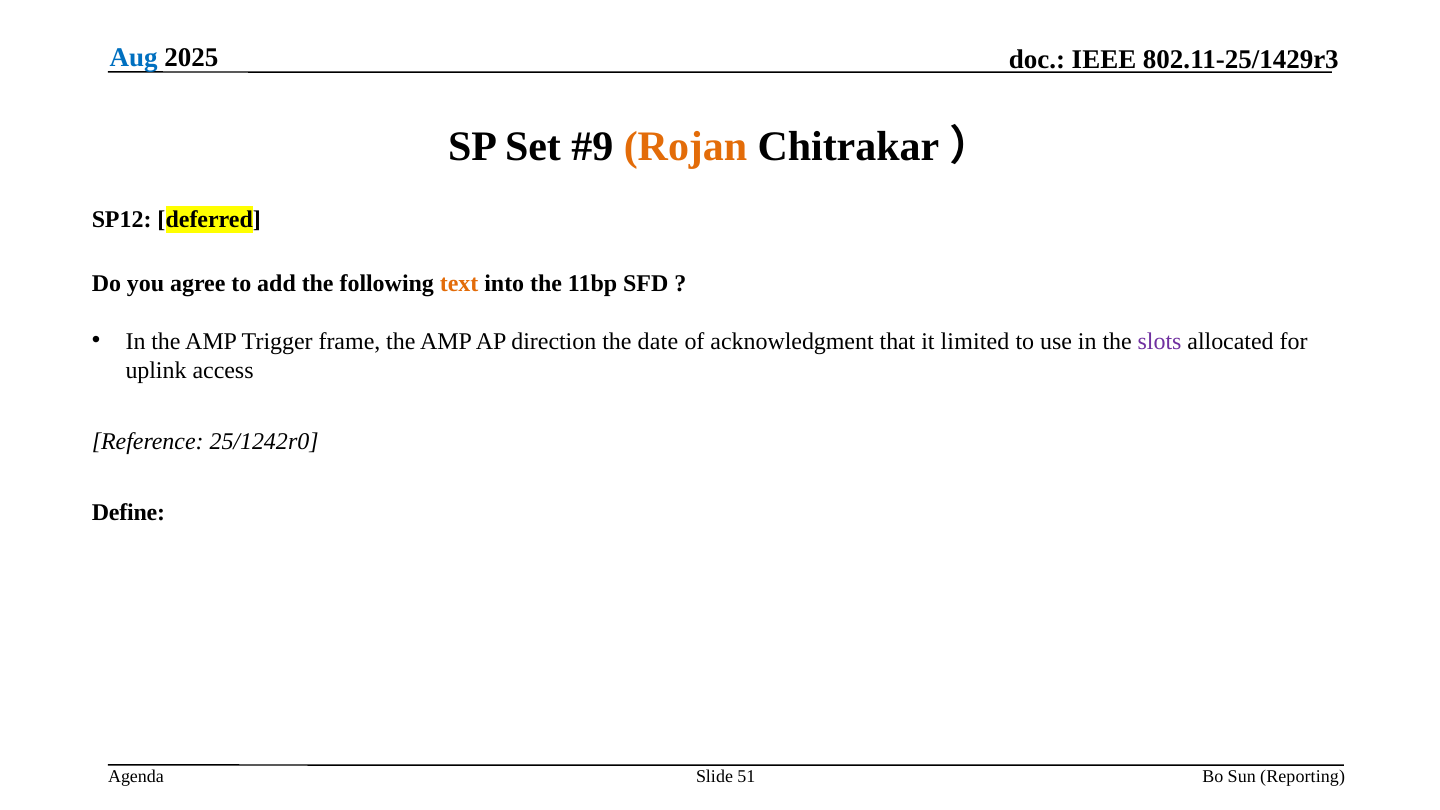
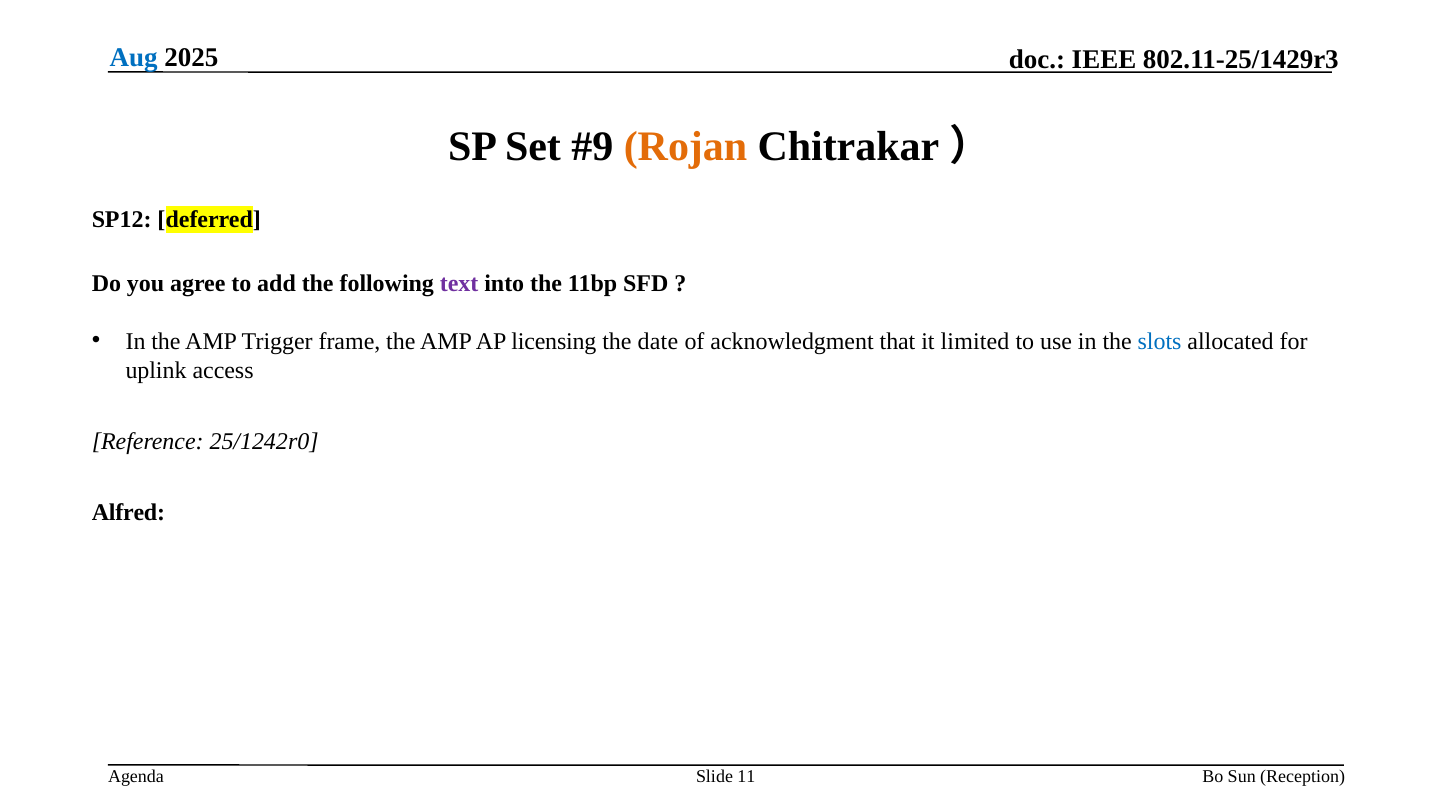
text colour: orange -> purple
direction: direction -> licensing
slots colour: purple -> blue
Define: Define -> Alfred
51: 51 -> 11
Reporting: Reporting -> Reception
